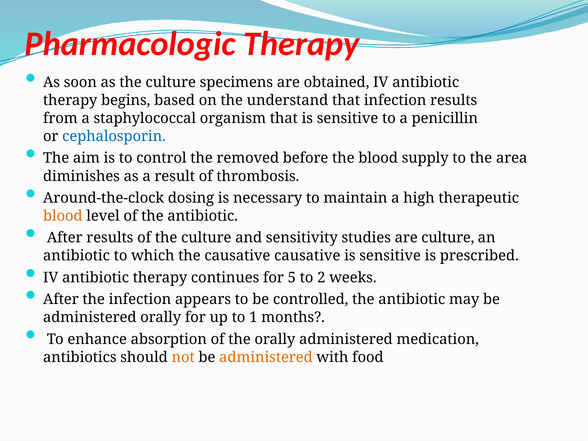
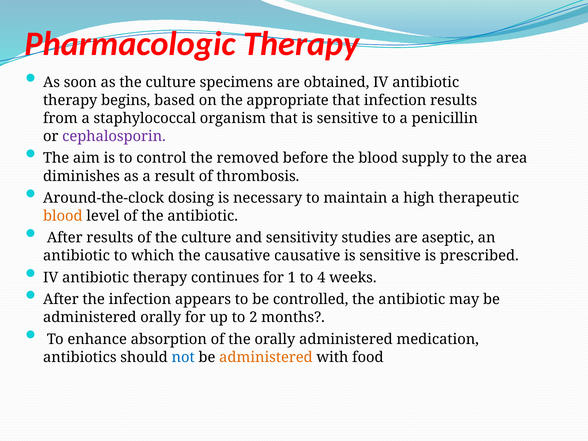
understand: understand -> appropriate
cephalosporin colour: blue -> purple
are culture: culture -> aseptic
5: 5 -> 1
2: 2 -> 4
1: 1 -> 2
not colour: orange -> blue
